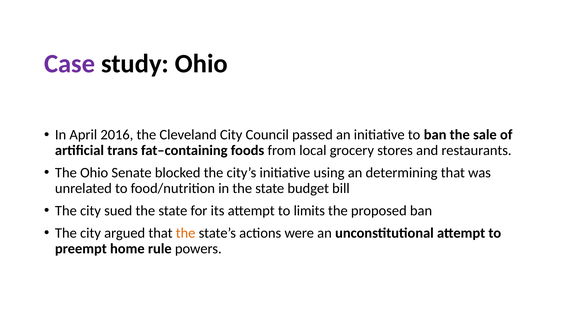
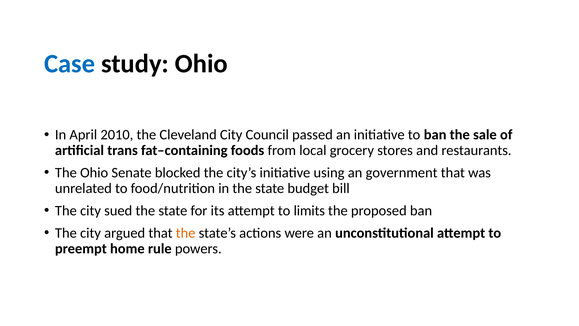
Case colour: purple -> blue
2016: 2016 -> 2010
determining: determining -> government
